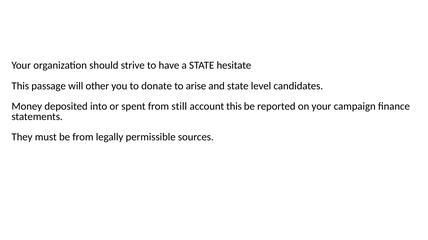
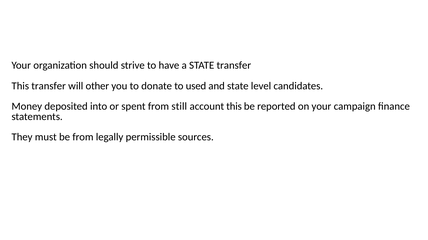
STATE hesitate: hesitate -> transfer
This passage: passage -> transfer
arise: arise -> used
